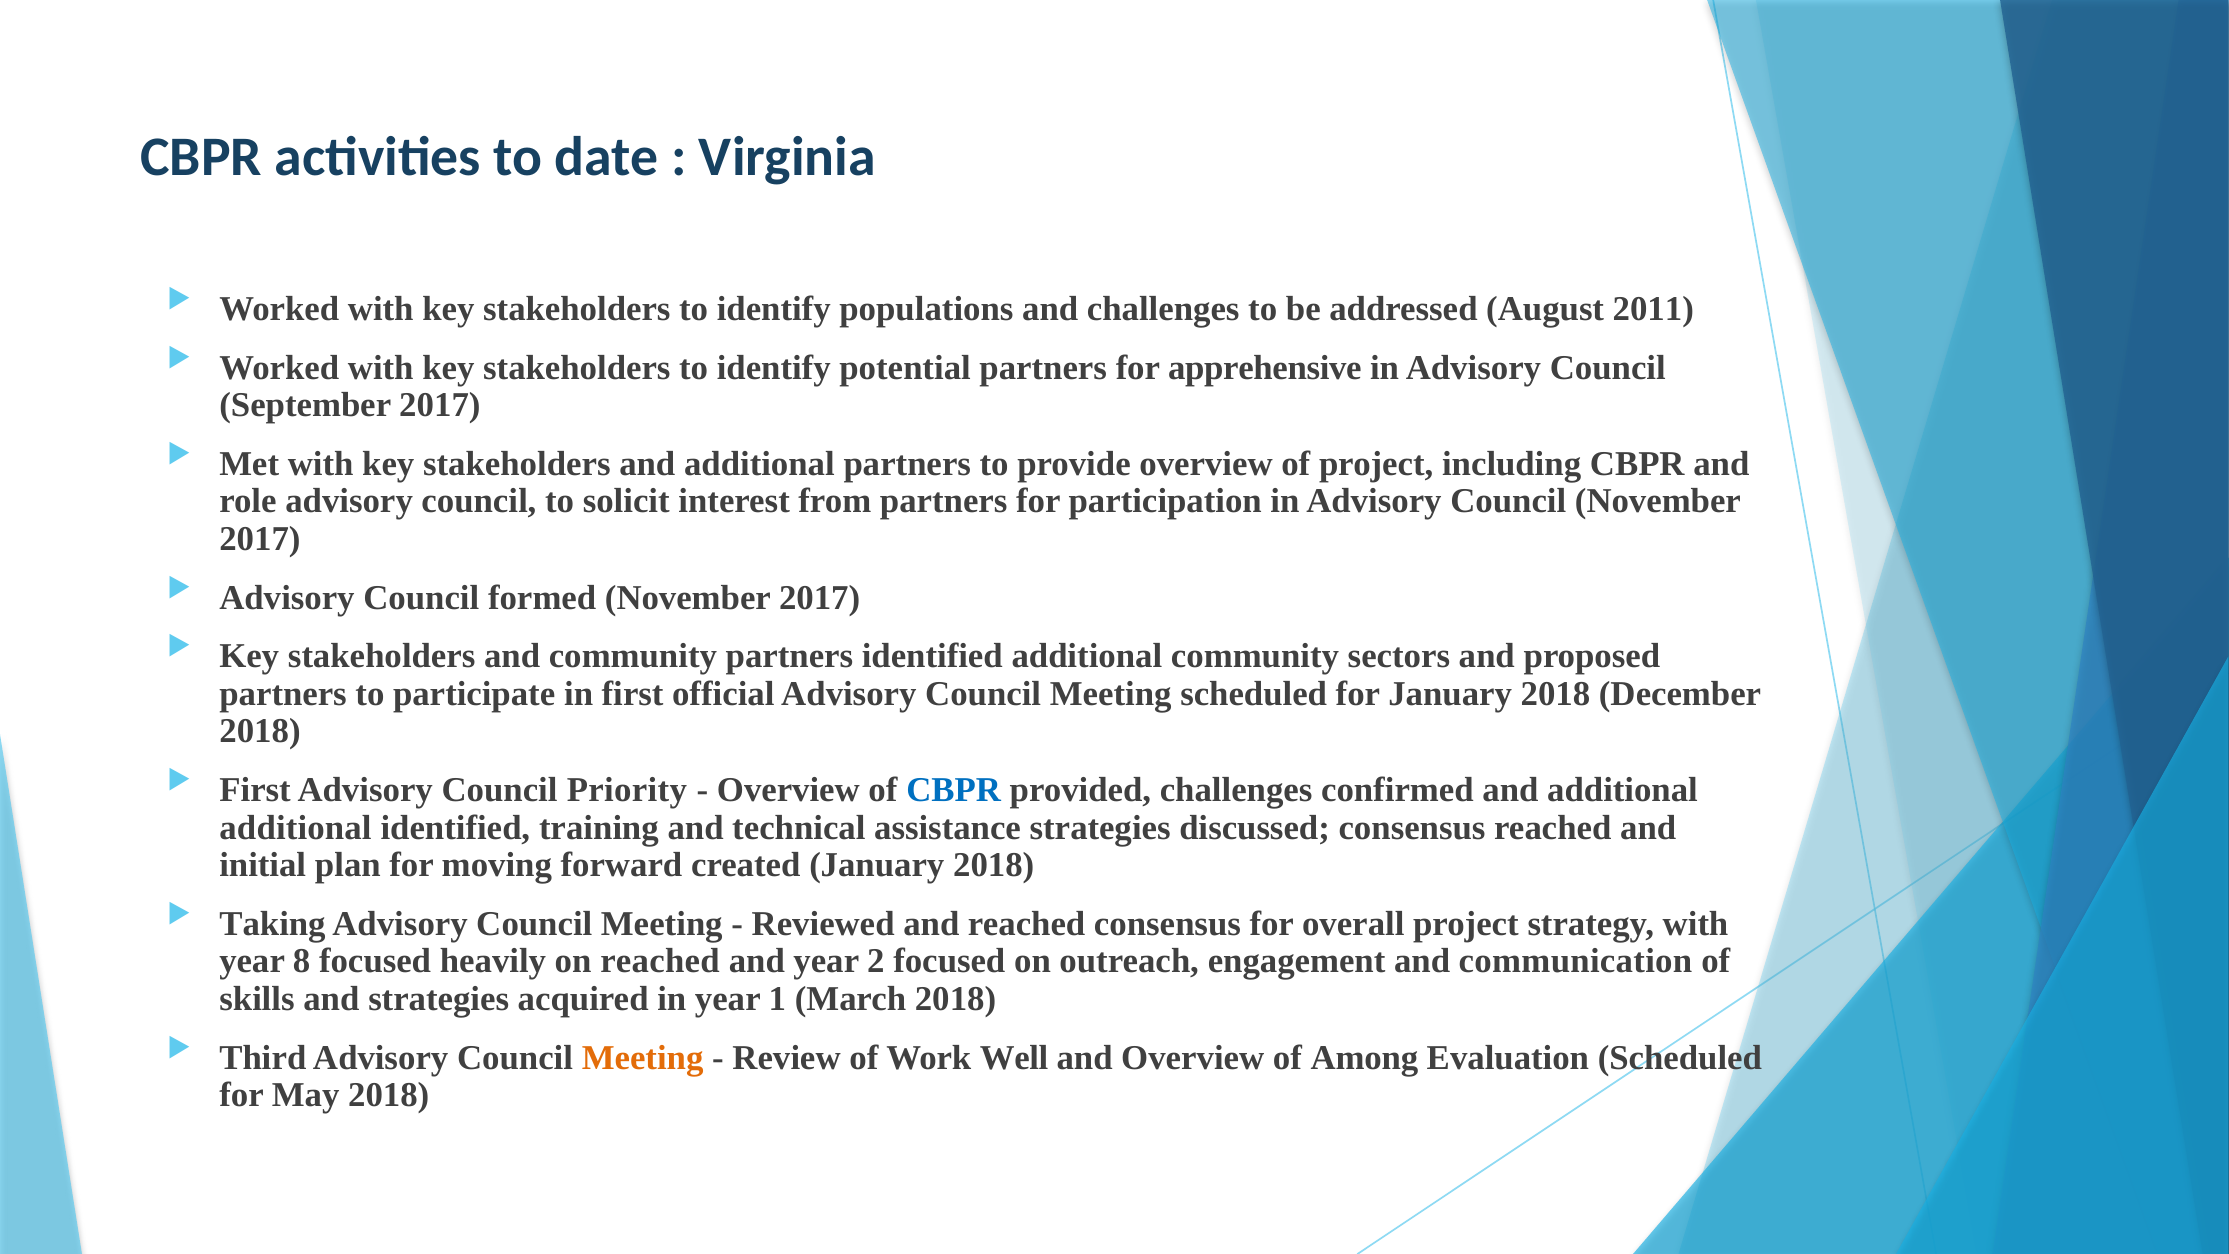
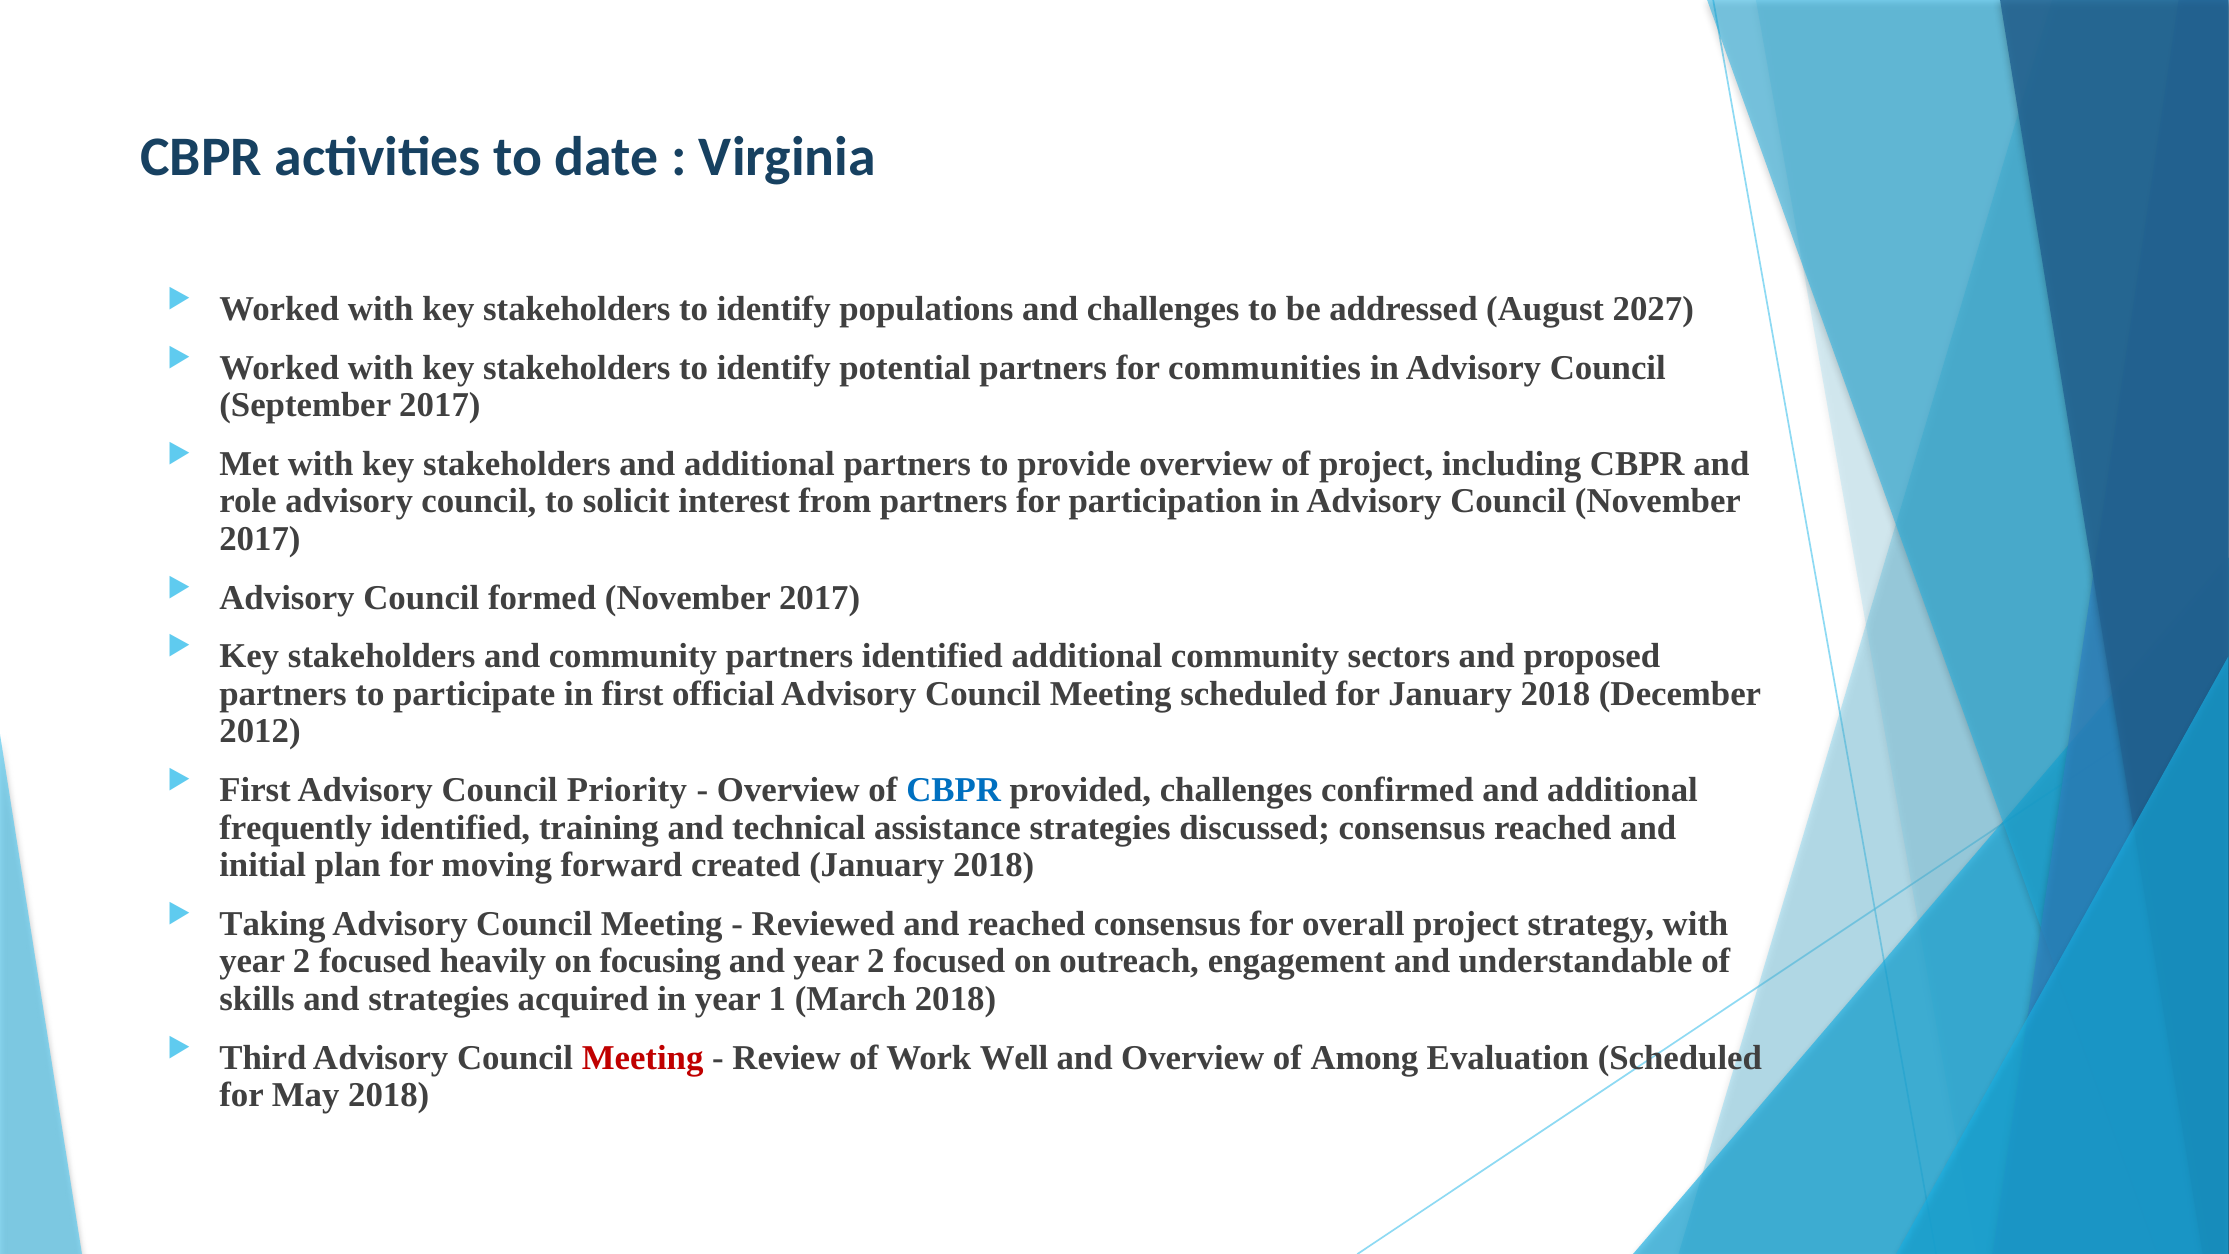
2011: 2011 -> 2027
apprehensive: apprehensive -> communities
2018 at (260, 731): 2018 -> 2012
additional at (296, 828): additional -> frequently
8 at (302, 961): 8 -> 2
on reached: reached -> focusing
communication: communication -> understandable
Meeting at (643, 1057) colour: orange -> red
